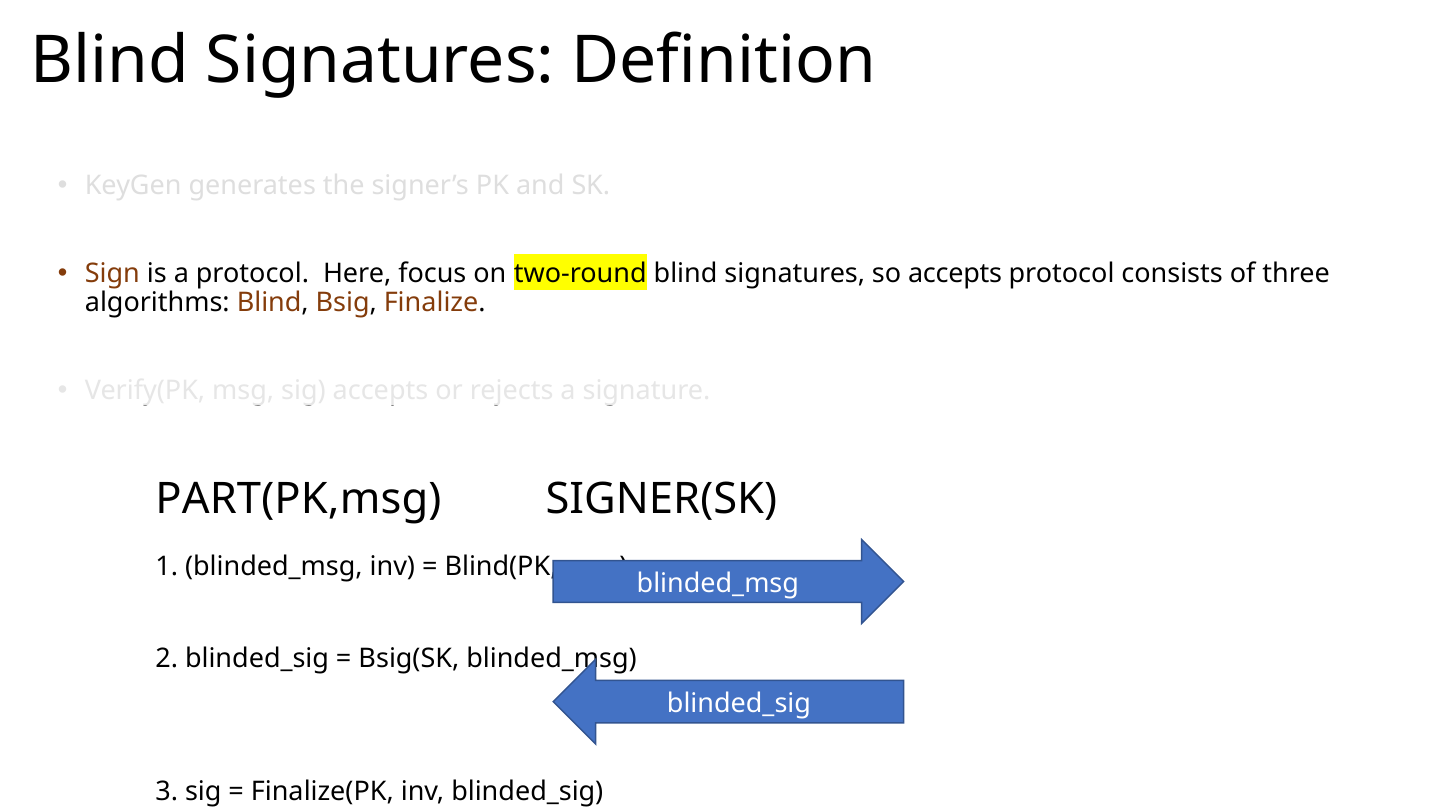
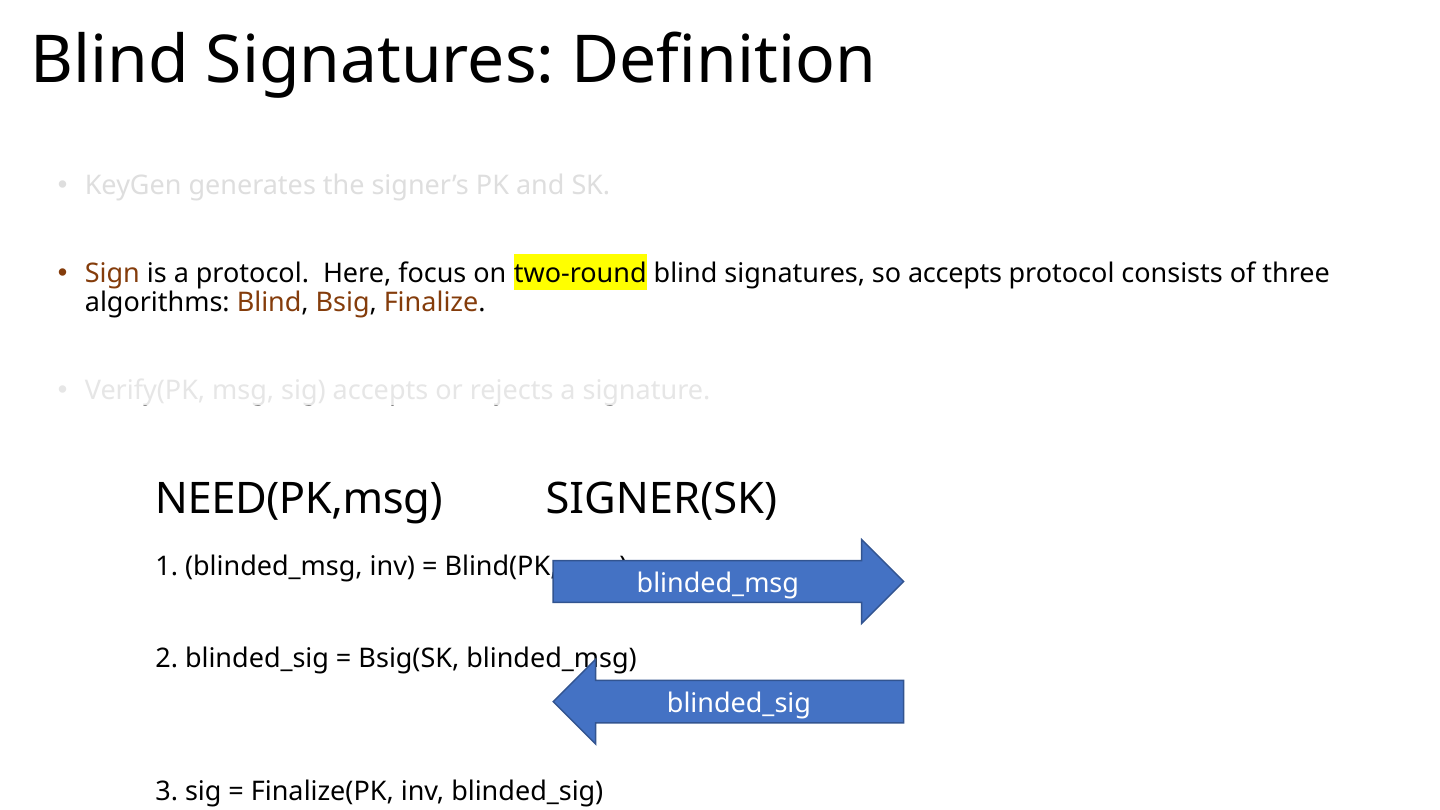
PART(PK,msg: PART(PK,msg -> NEED(PK,msg
